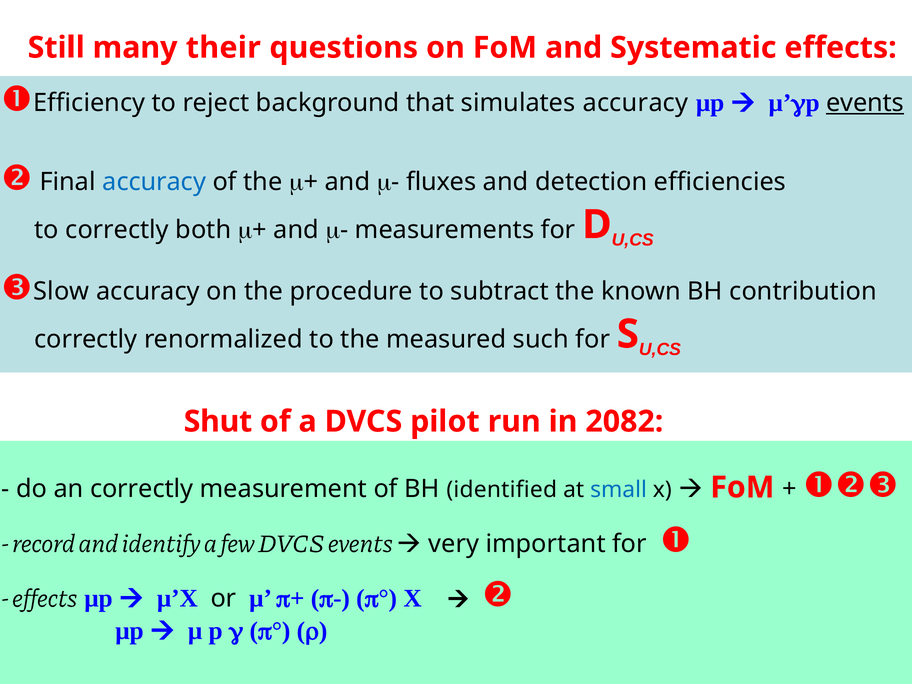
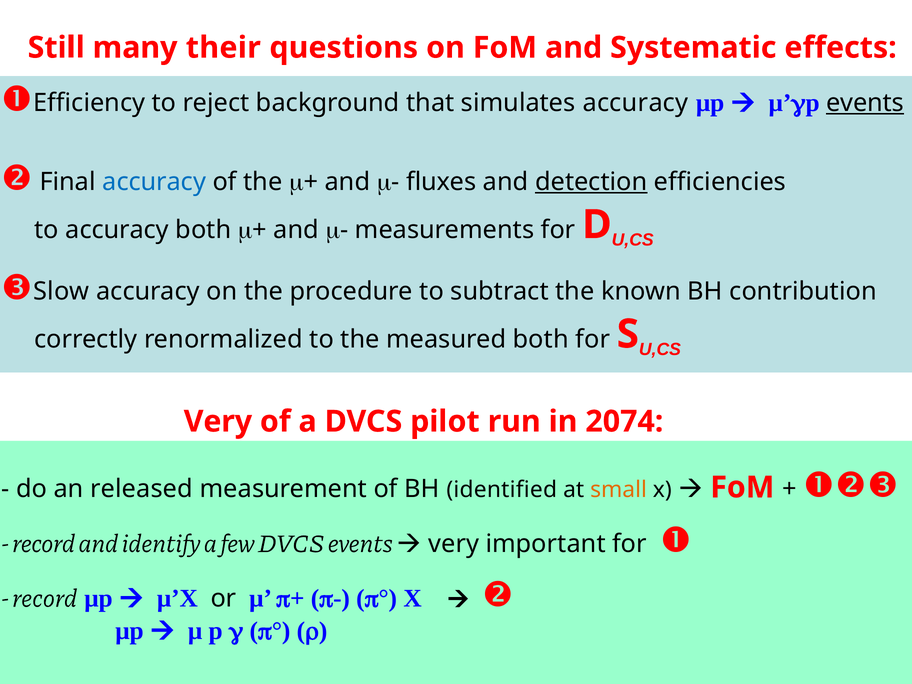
detection underline: none -> present
to correctly: correctly -> accuracy
measured such: such -> both
Shut at (218, 422): Shut -> Very
2082: 2082 -> 2074
an correctly: correctly -> released
small colour: blue -> orange
effects at (45, 598): effects -> record
